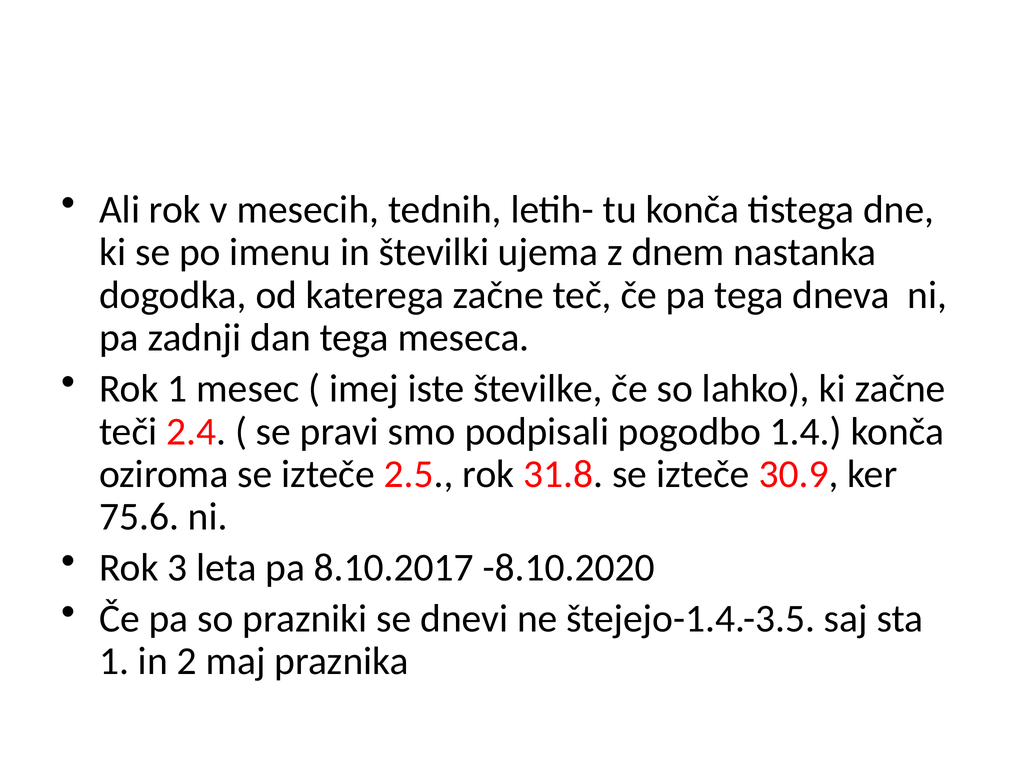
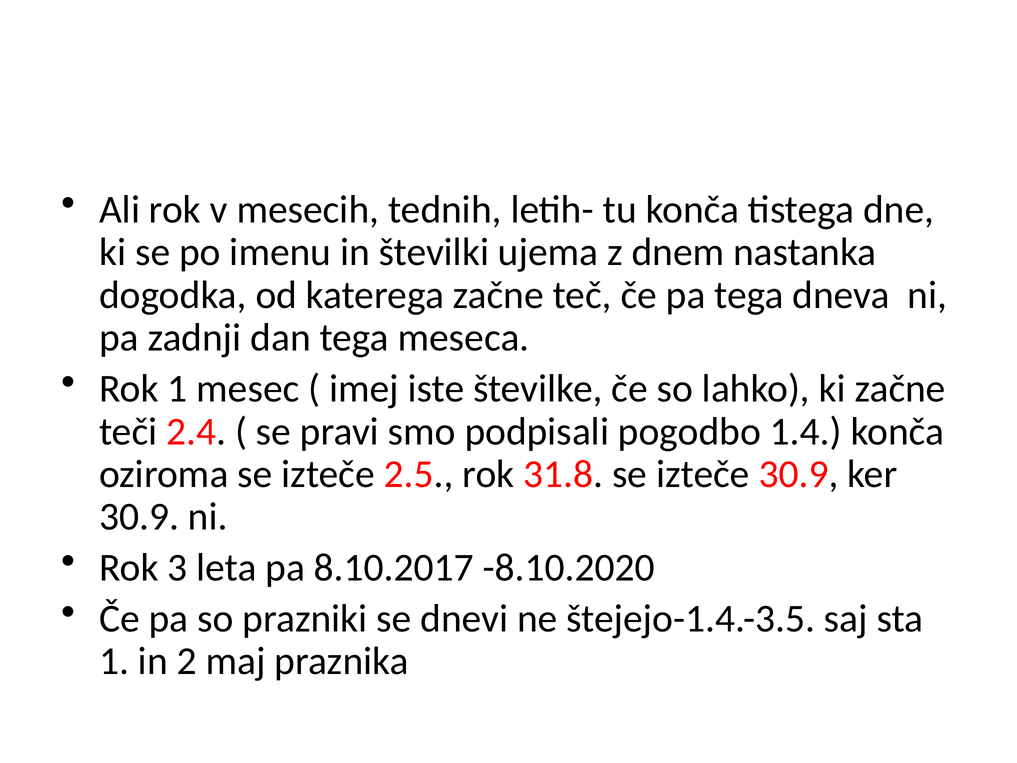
75.6 at (139, 517): 75.6 -> 30.9
